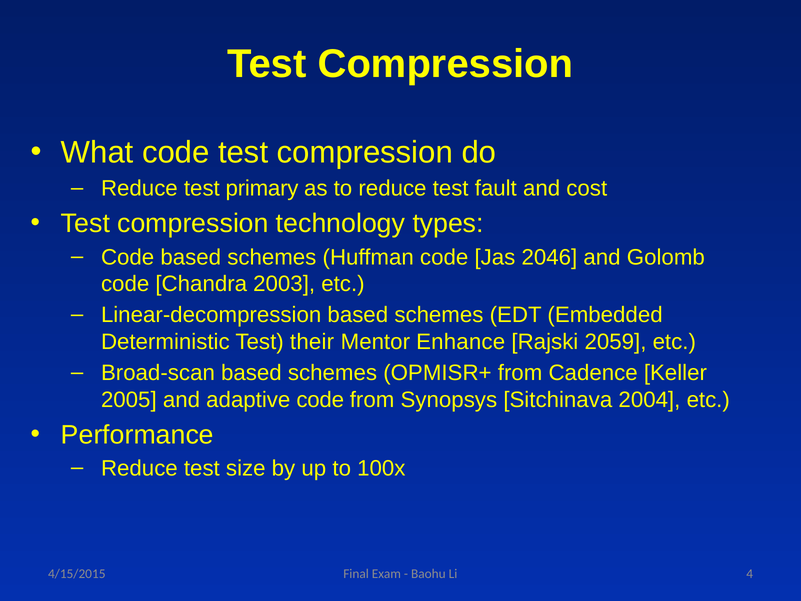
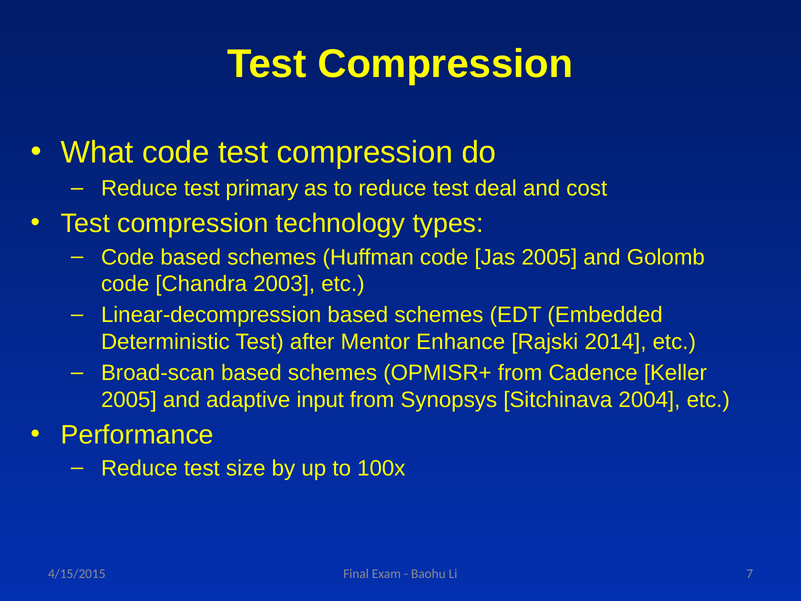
fault: fault -> deal
Jas 2046: 2046 -> 2005
their: their -> after
2059: 2059 -> 2014
adaptive code: code -> input
4: 4 -> 7
